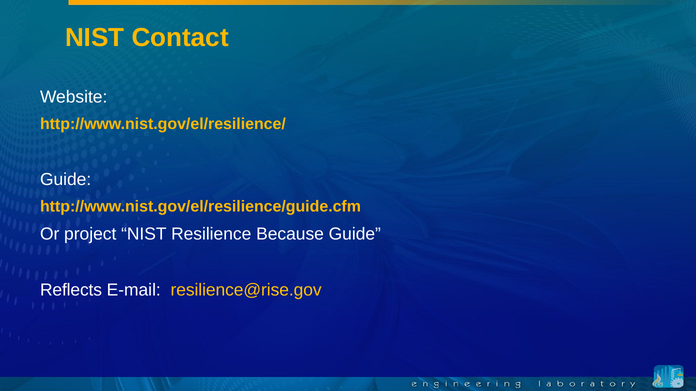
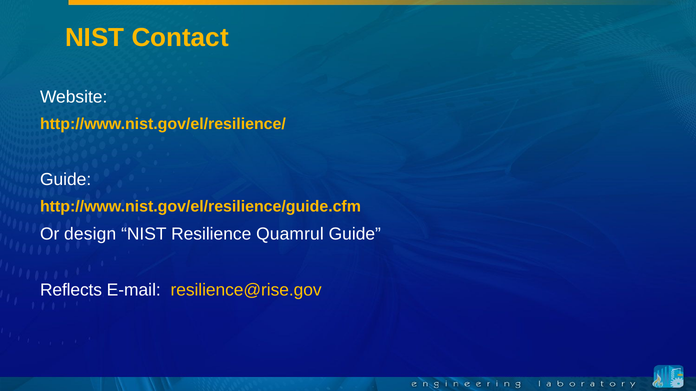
project: project -> design
Because: Because -> Quamrul
